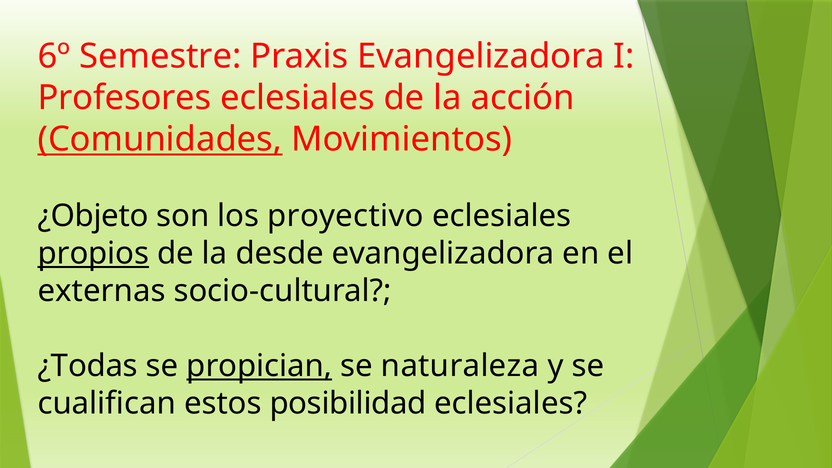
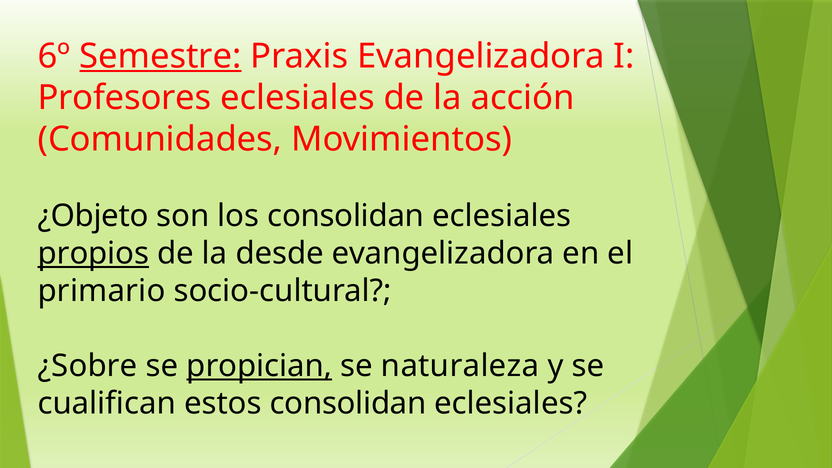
Semestre underline: none -> present
Comunidades underline: present -> none
los proyectivo: proyectivo -> consolidan
externas: externas -> primario
¿Todas: ¿Todas -> ¿Sobre
estos posibilidad: posibilidad -> consolidan
